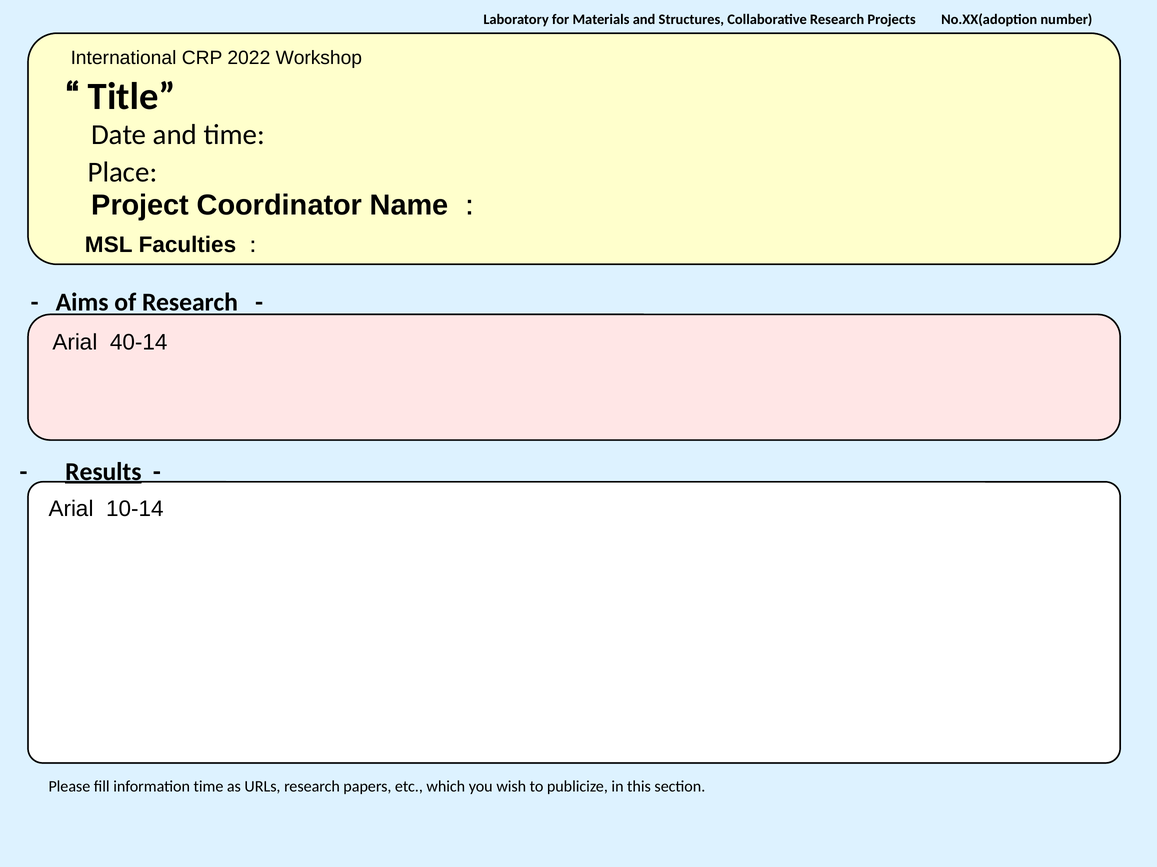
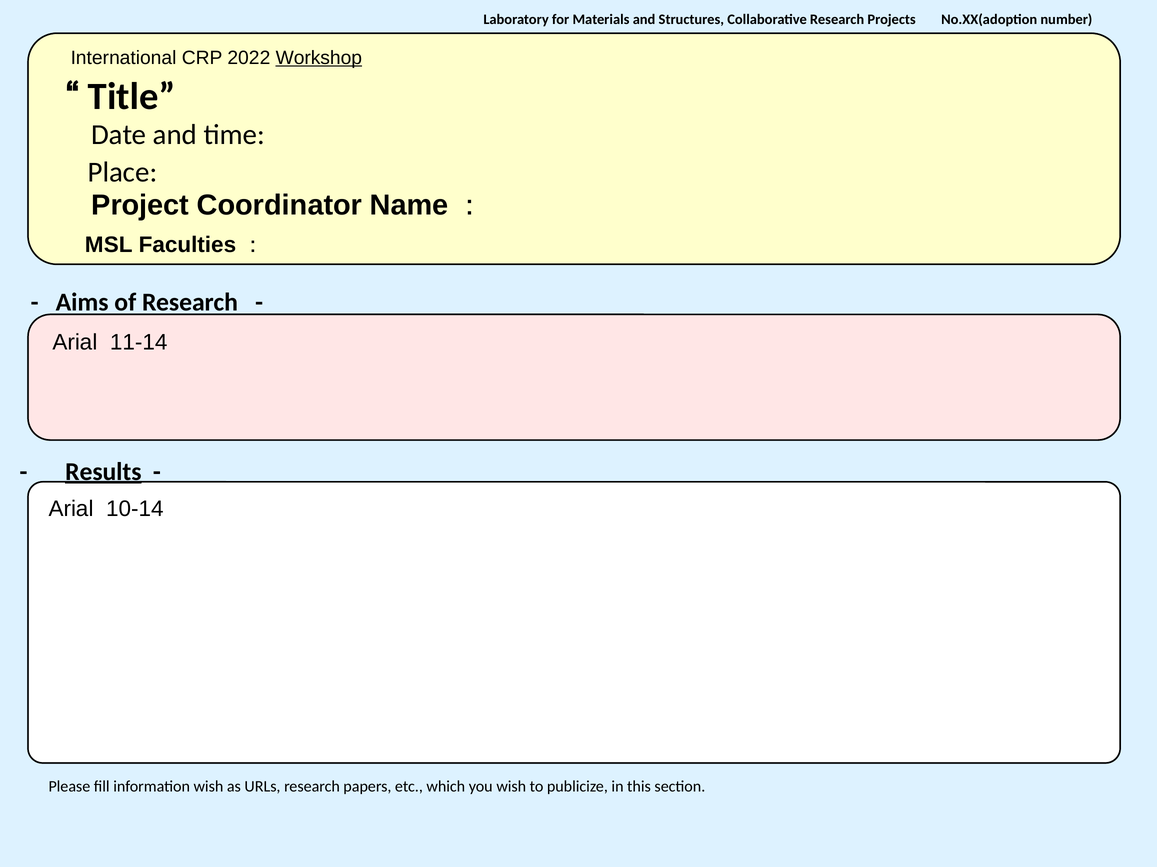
Workshop underline: none -> present
40-14: 40-14 -> 11-14
information time: time -> wish
